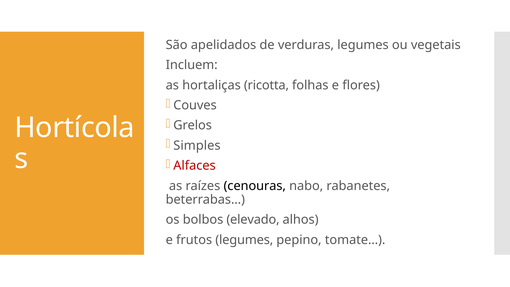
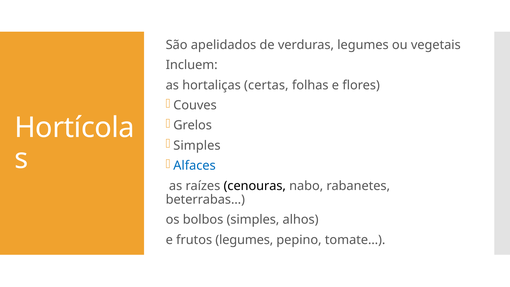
ricotta: ricotta -> certas
Alfaces colour: red -> blue
bolbos elevado: elevado -> simples
